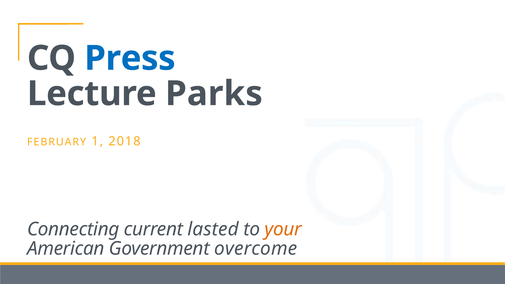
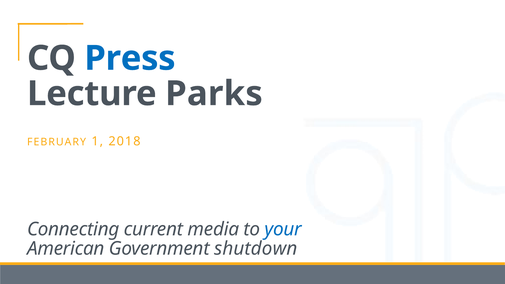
lasted: lasted -> media
your colour: orange -> blue
overcome: overcome -> shutdown
